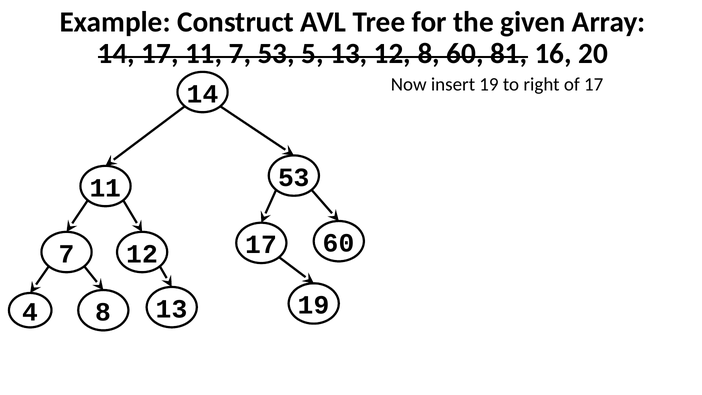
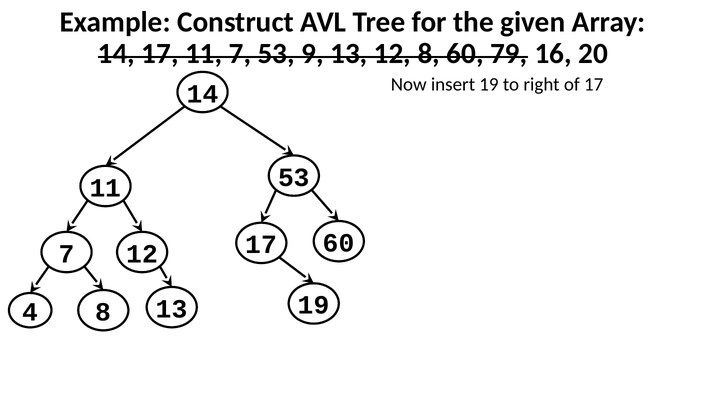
5: 5 -> 9
81: 81 -> 79
